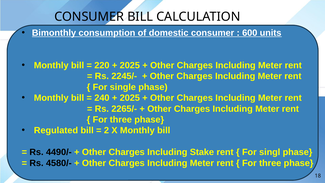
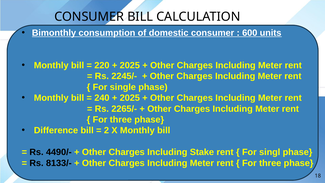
Regulated: Regulated -> Difference
4580/-: 4580/- -> 8133/-
